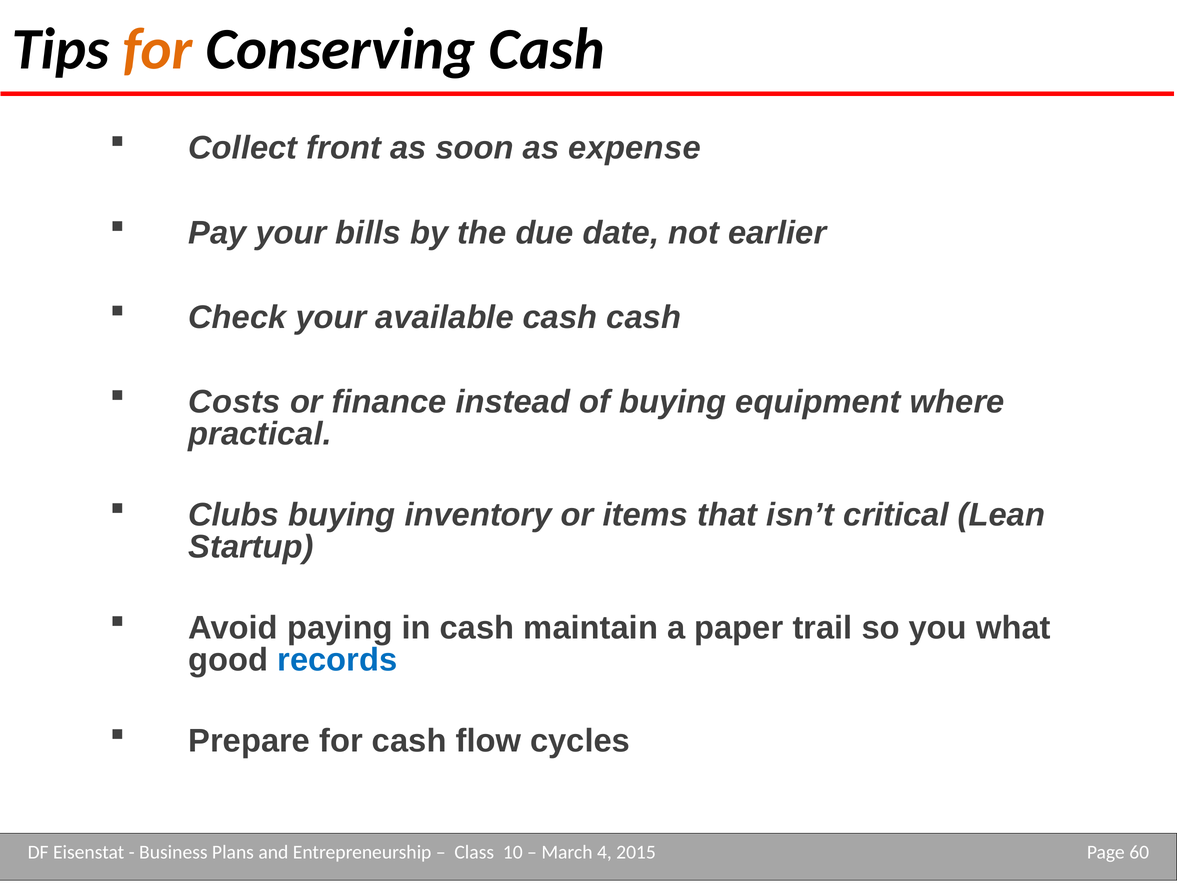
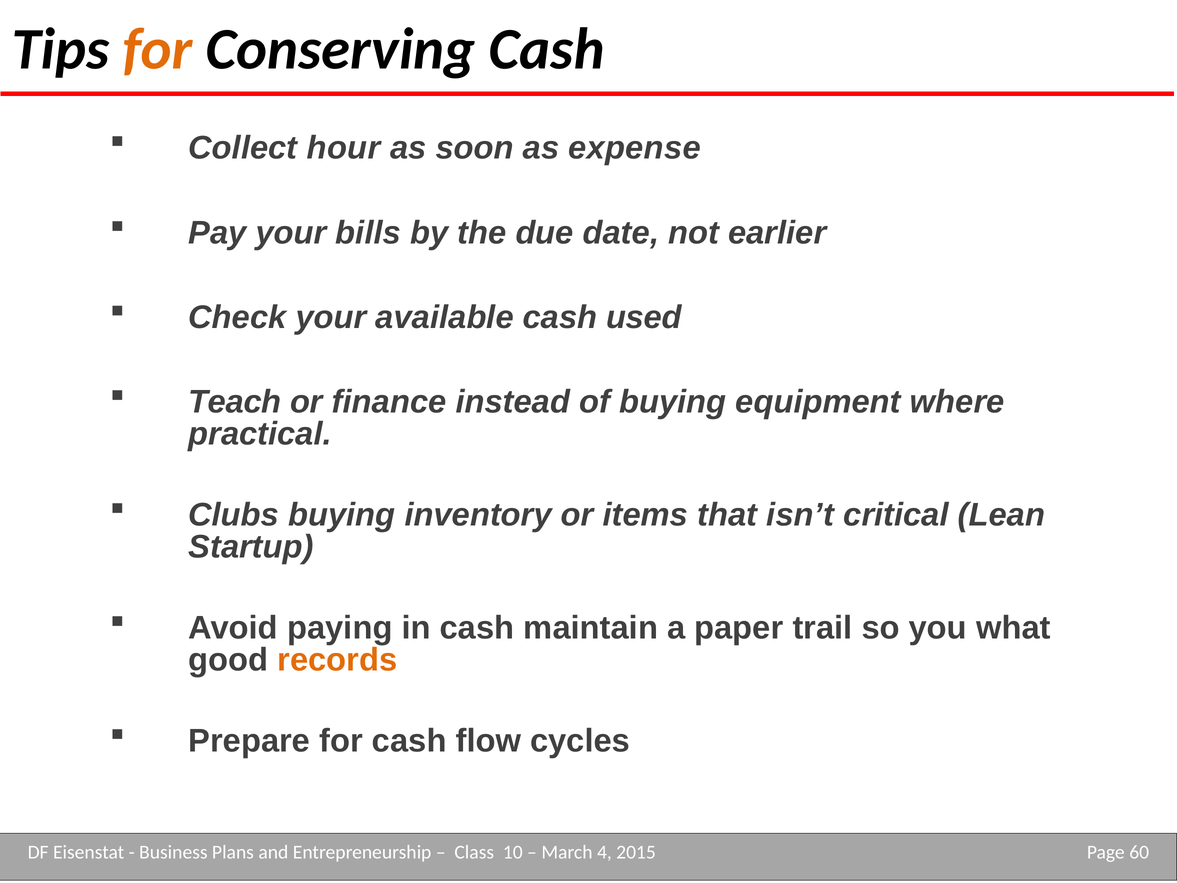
front: front -> hour
cash cash: cash -> used
Costs: Costs -> Teach
records colour: blue -> orange
